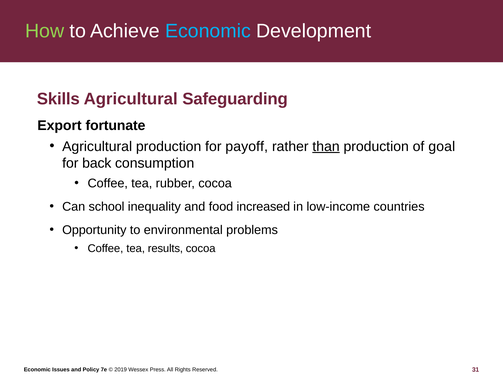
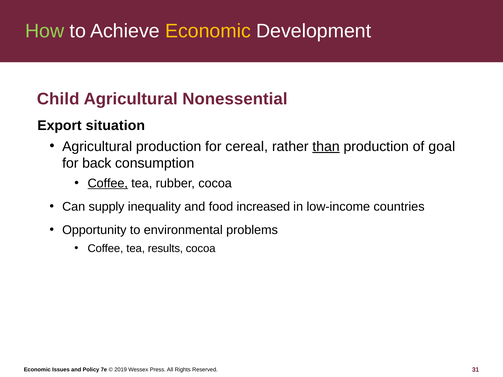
Economic at (208, 31) colour: light blue -> yellow
Skills: Skills -> Child
Safeguarding: Safeguarding -> Nonessential
fortunate: fortunate -> situation
payoff: payoff -> cereal
Coffee at (108, 183) underline: none -> present
school: school -> supply
